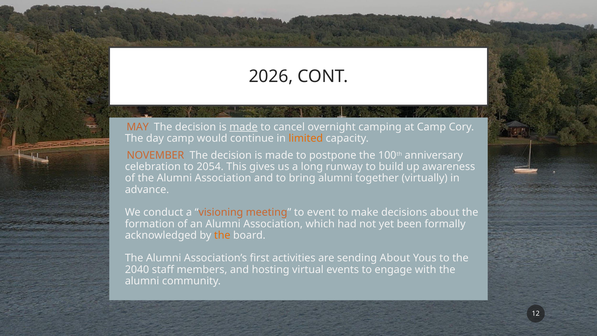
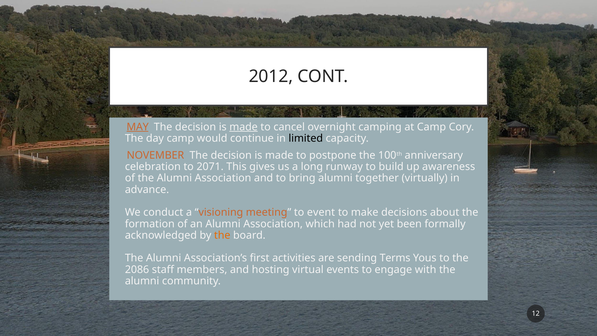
2026: 2026 -> 2012
MAY underline: none -> present
limited colour: orange -> black
2054: 2054 -> 2071
sending About: About -> Terms
2040: 2040 -> 2086
